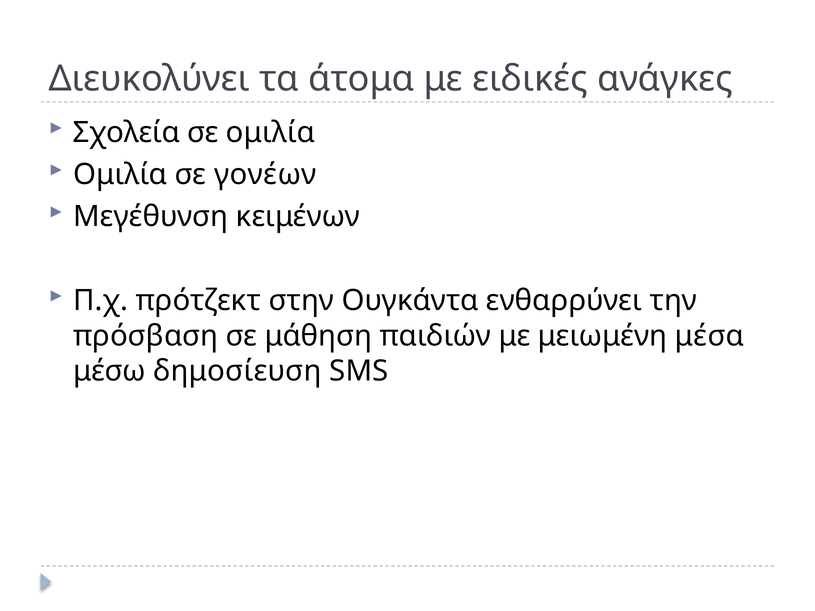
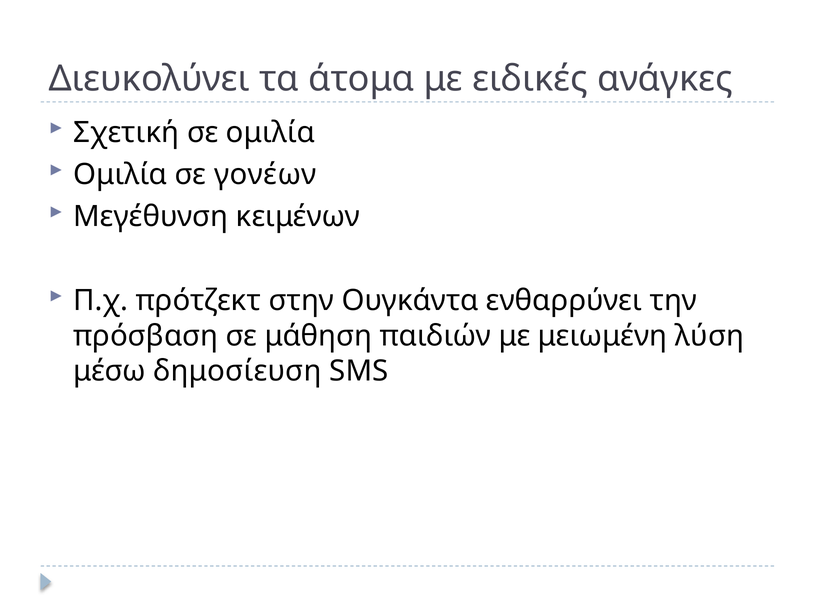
Σχολεία: Σχολεία -> Σχετική
μέσα: μέσα -> λύση
